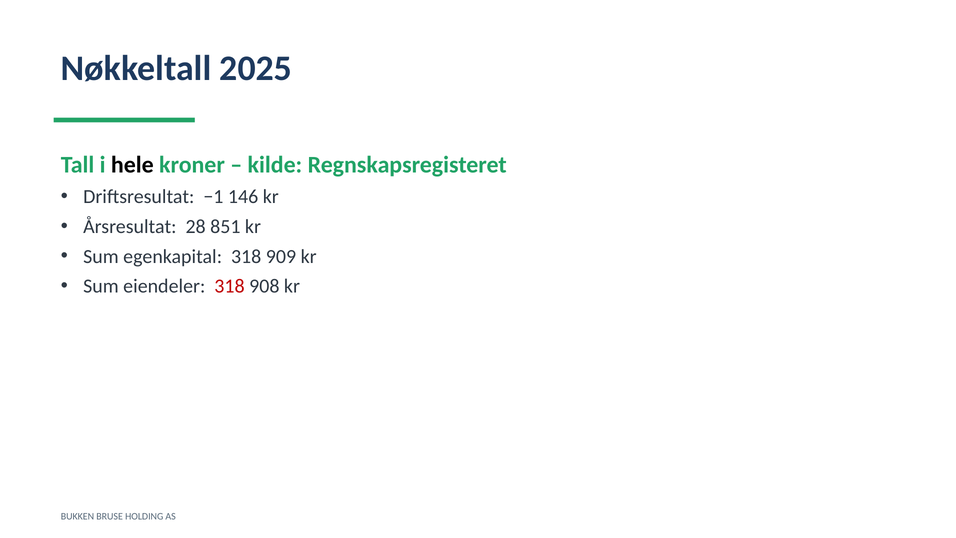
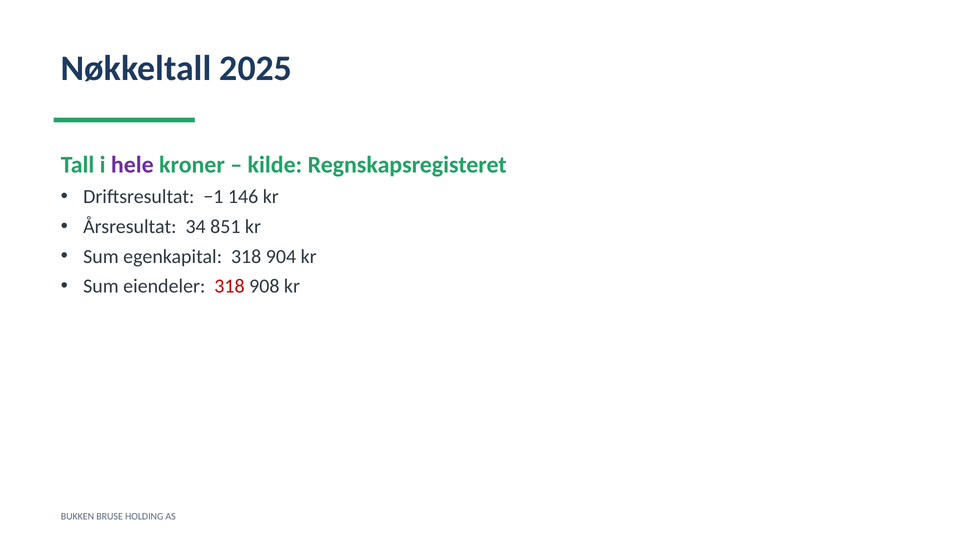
hele colour: black -> purple
28: 28 -> 34
909: 909 -> 904
